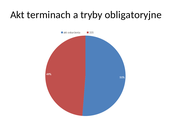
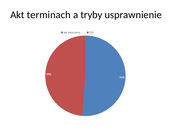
obligatoryjne: obligatoryjne -> usprawnienie
